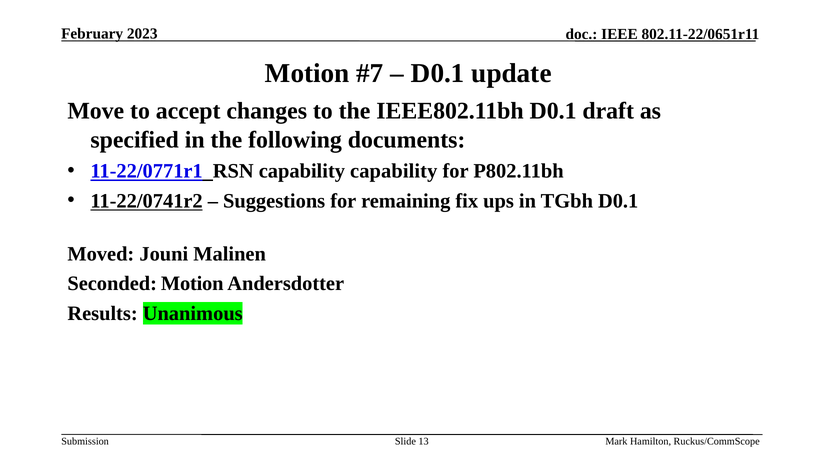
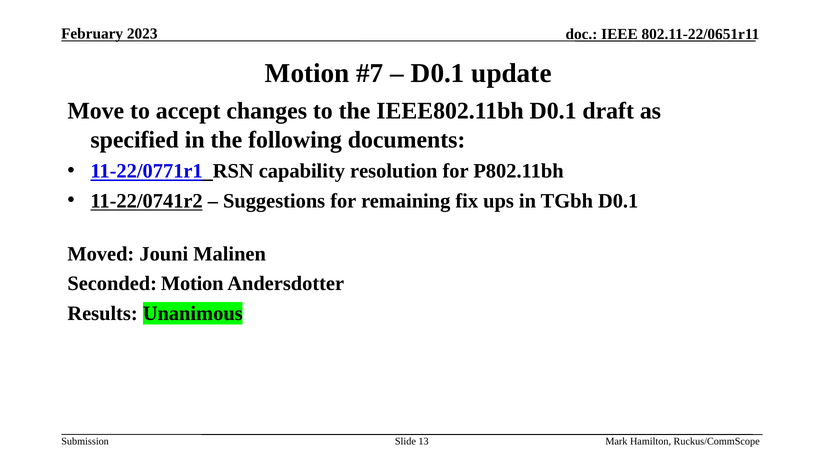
capability capability: capability -> resolution
